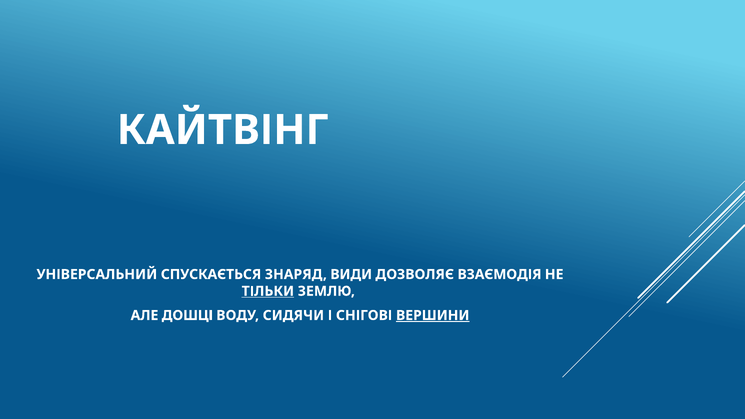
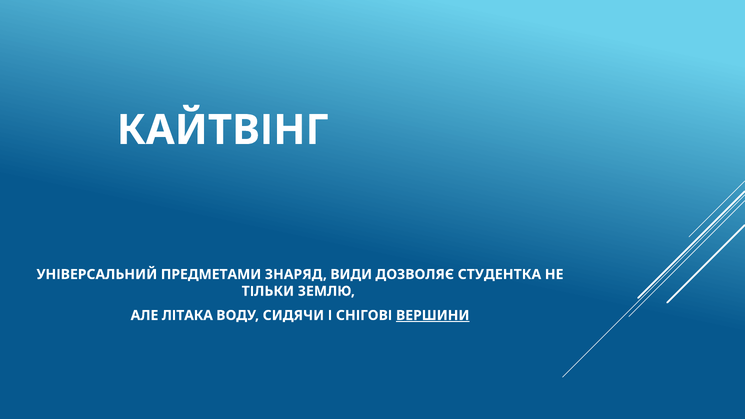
СПУСКАЄТЬСЯ: СПУСКАЄТЬСЯ -> ПРЕДМЕТАМИ
ВЗАЄМОДІЯ: ВЗАЄМОДІЯ -> СТУДЕНТКА
ТІЛЬКИ underline: present -> none
ДОШЦІ: ДОШЦІ -> ЛІТАКА
